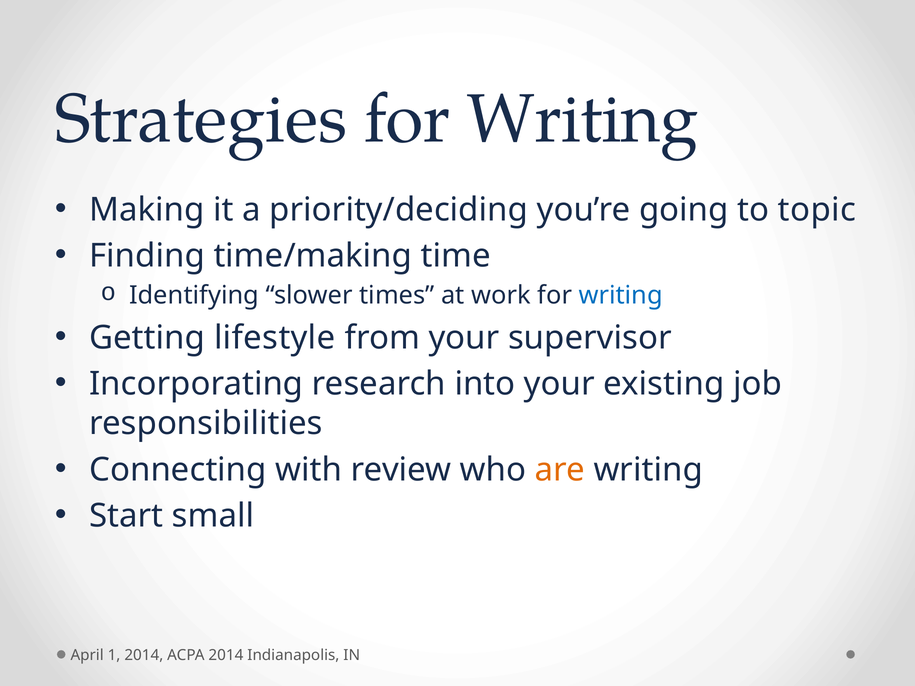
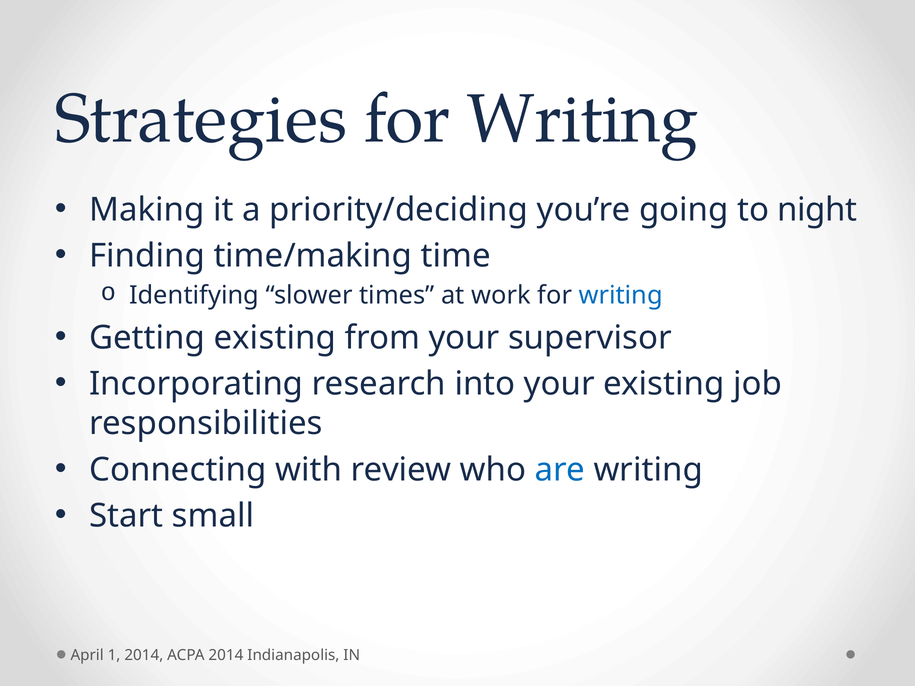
topic: topic -> night
Getting lifestyle: lifestyle -> existing
are colour: orange -> blue
